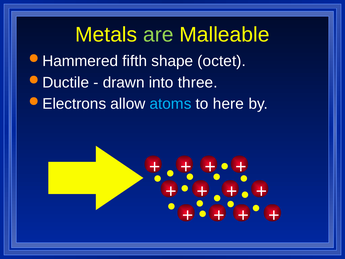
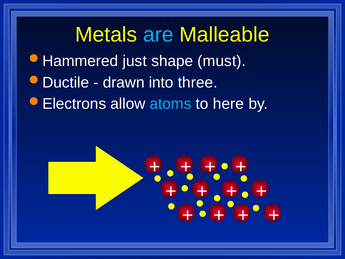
are colour: light green -> light blue
fifth: fifth -> just
octet: octet -> must
